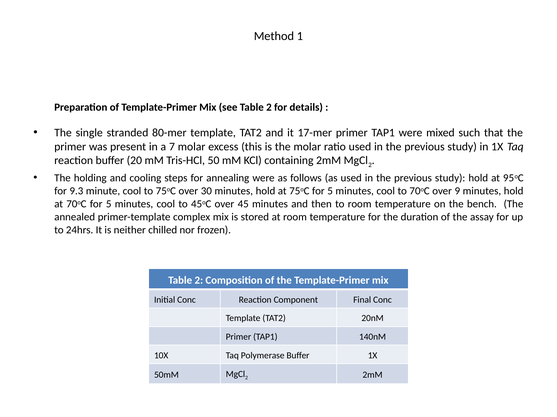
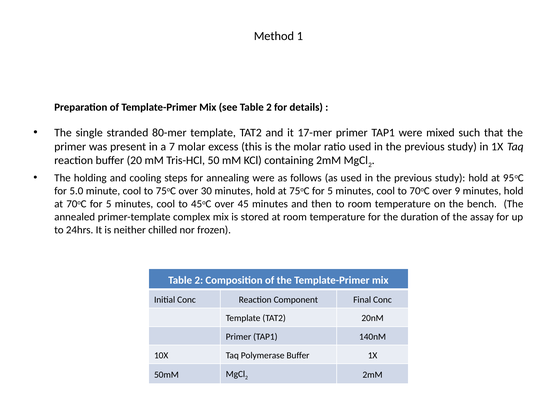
9.3: 9.3 -> 5.0
